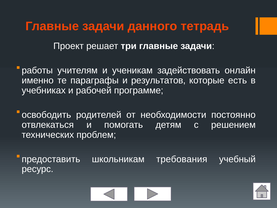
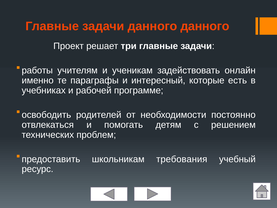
данного тетрадь: тетрадь -> данного
результатов: результатов -> интересный
